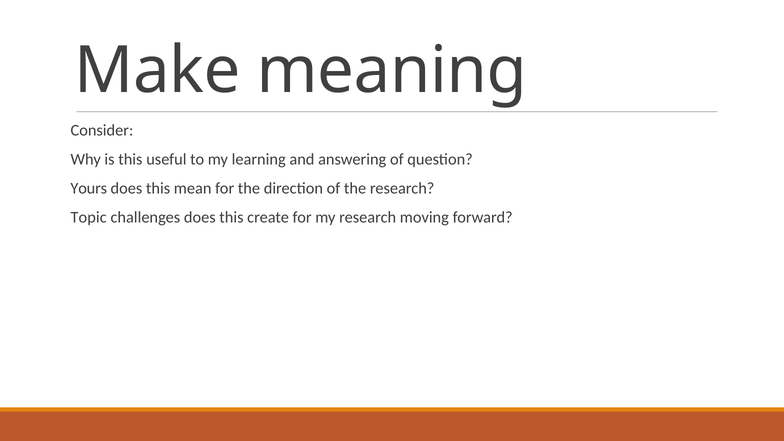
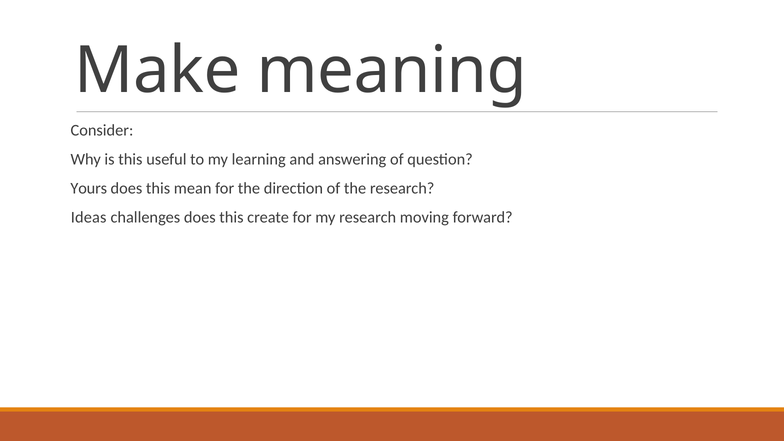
Topic: Topic -> Ideas
